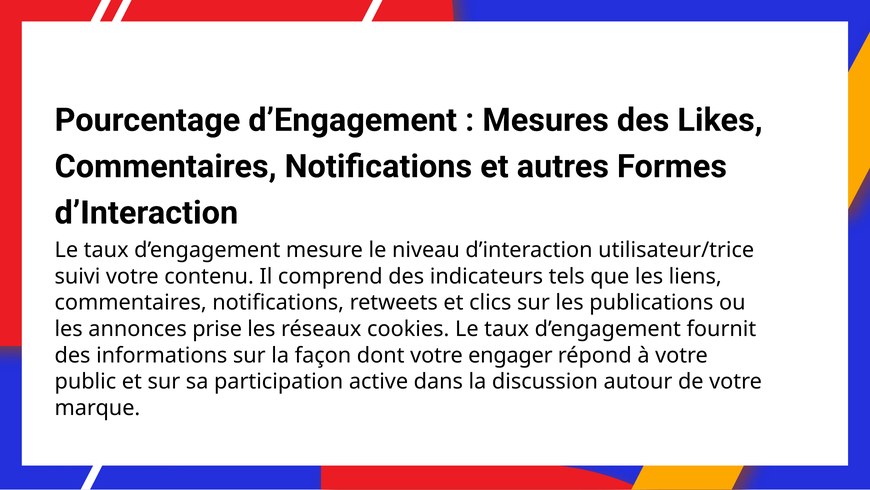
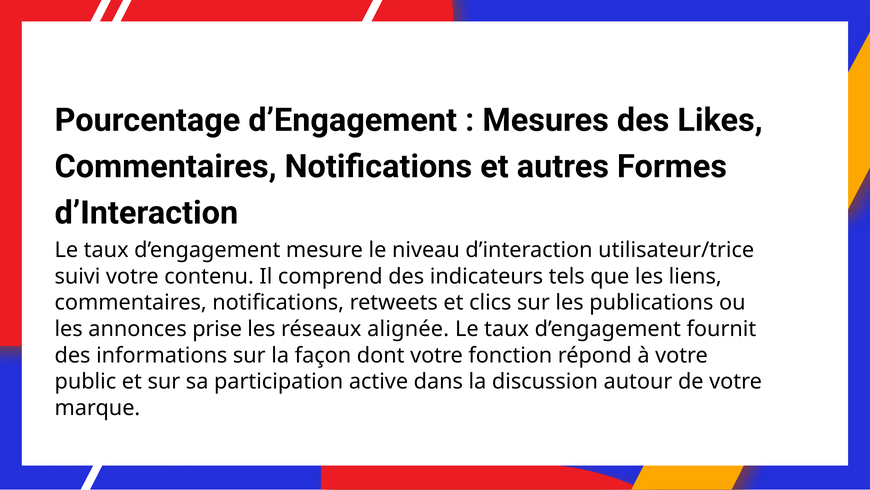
cookies: cookies -> alignée
engager: engager -> fonction
